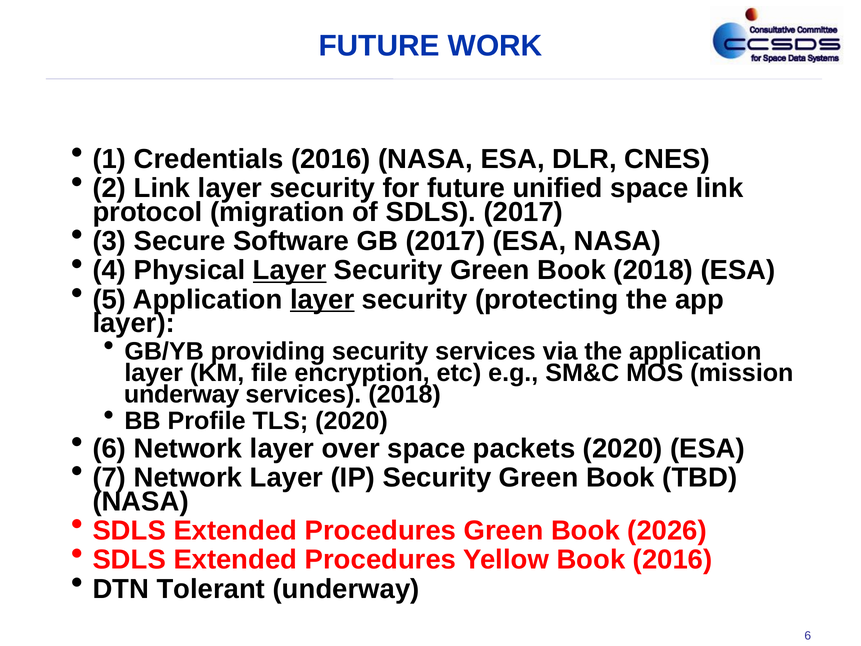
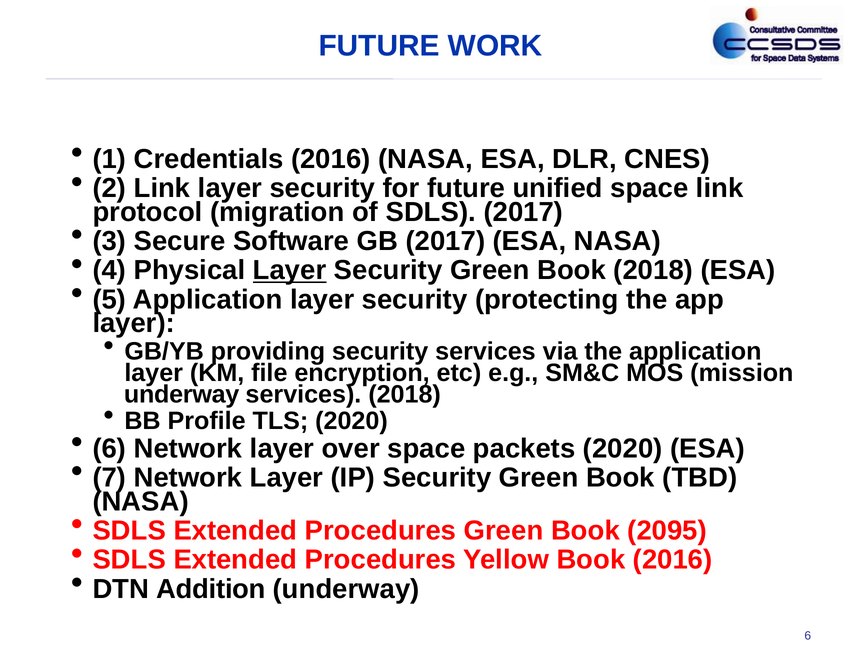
layer at (322, 299) underline: present -> none
2026: 2026 -> 2095
Tolerant: Tolerant -> Addition
